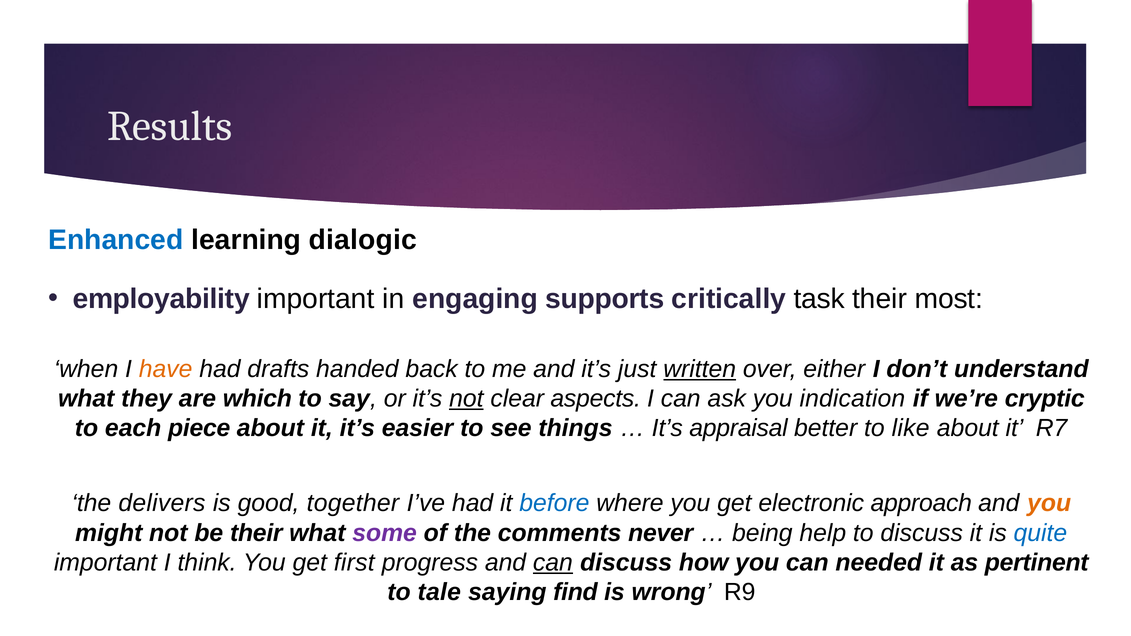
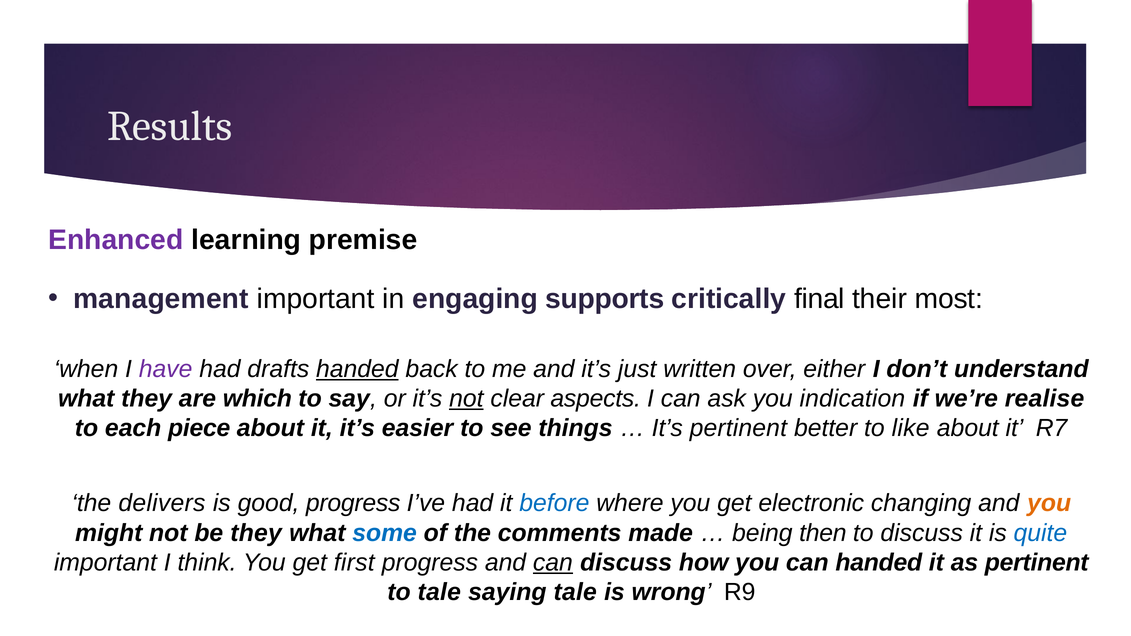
Enhanced colour: blue -> purple
dialogic: dialogic -> premise
employability: employability -> management
task: task -> final
have colour: orange -> purple
handed at (357, 369) underline: none -> present
written underline: present -> none
cryptic: cryptic -> realise
It’s appraisal: appraisal -> pertinent
good together: together -> progress
approach: approach -> changing
be their: their -> they
some colour: purple -> blue
never: never -> made
help: help -> then
can needed: needed -> handed
saying find: find -> tale
